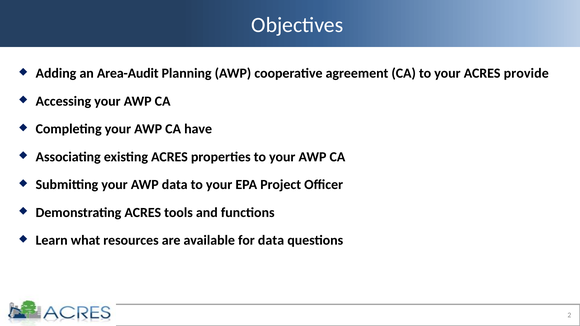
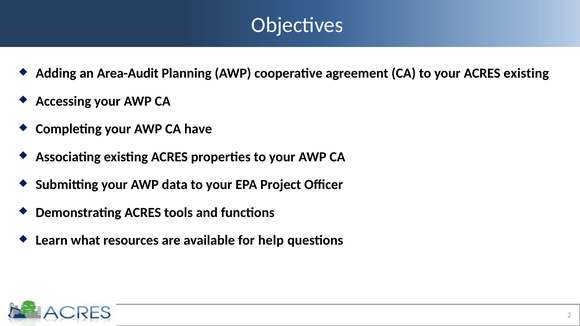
ACRES provide: provide -> existing
for data: data -> help
